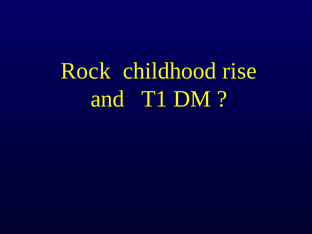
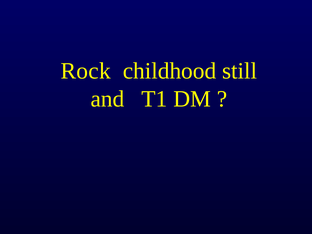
rise: rise -> still
